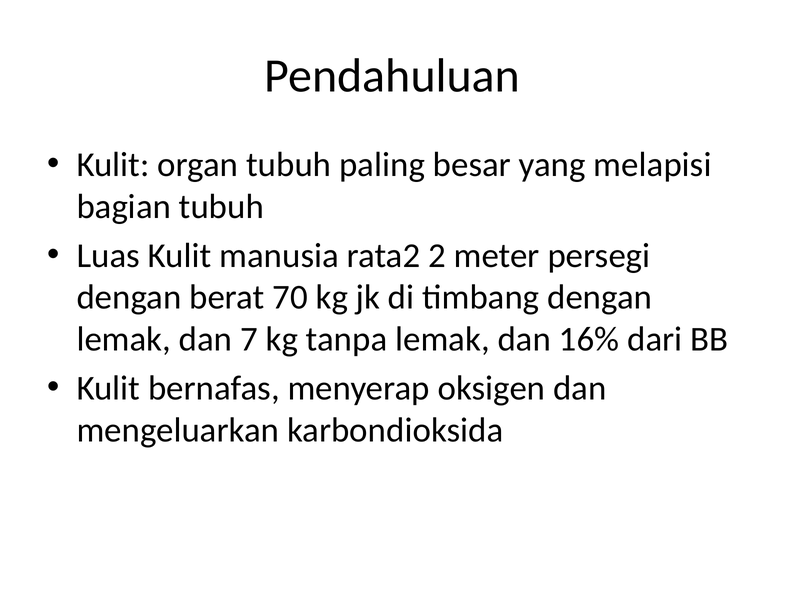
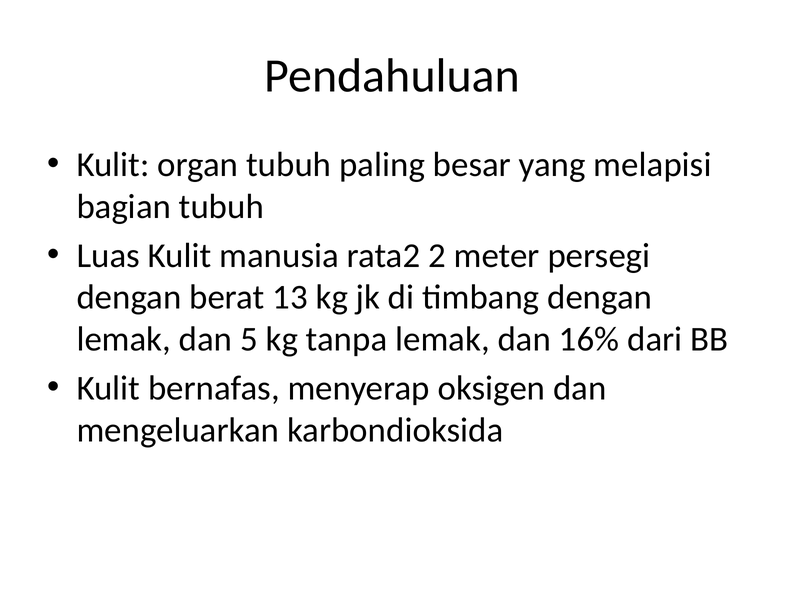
70: 70 -> 13
7: 7 -> 5
